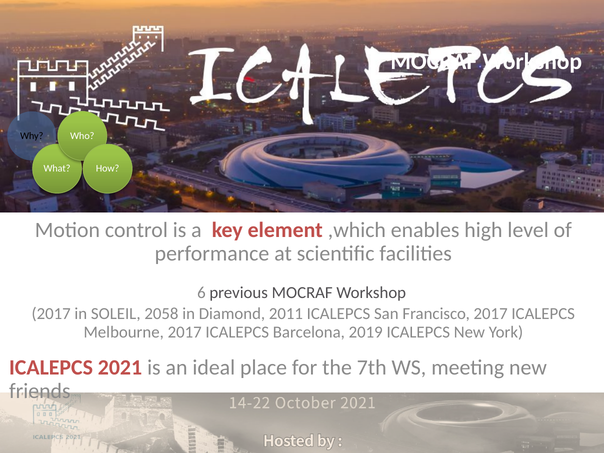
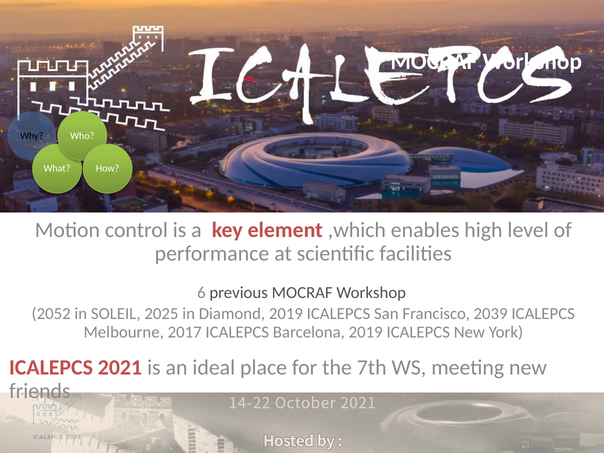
2017 at (51, 314): 2017 -> 2052
2058: 2058 -> 2025
Diamond 2011: 2011 -> 2019
Francisco 2017: 2017 -> 2039
